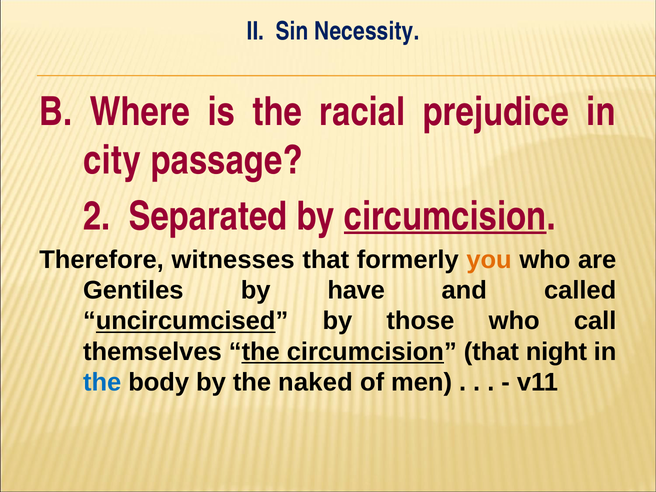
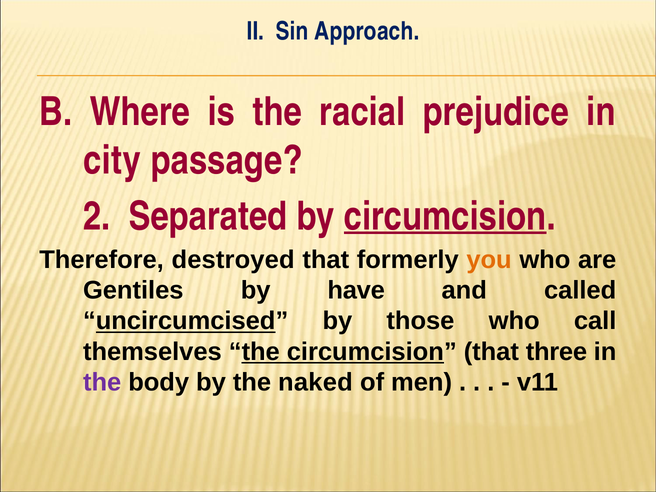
Necessity: Necessity -> Approach
witnesses: witnesses -> destroyed
night: night -> three
the at (102, 382) colour: blue -> purple
